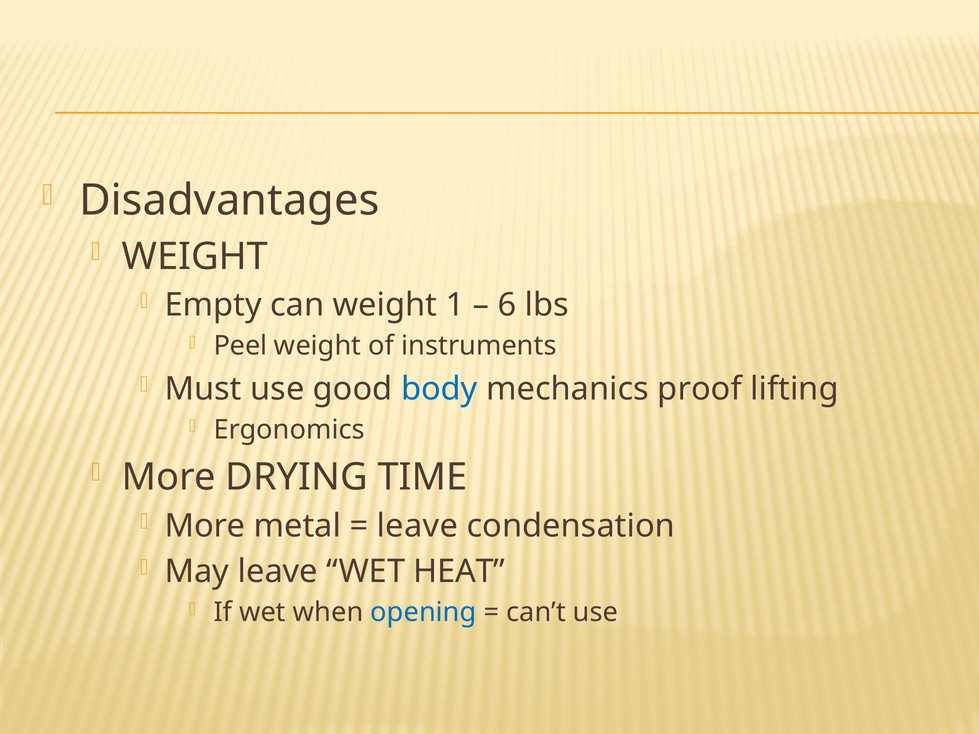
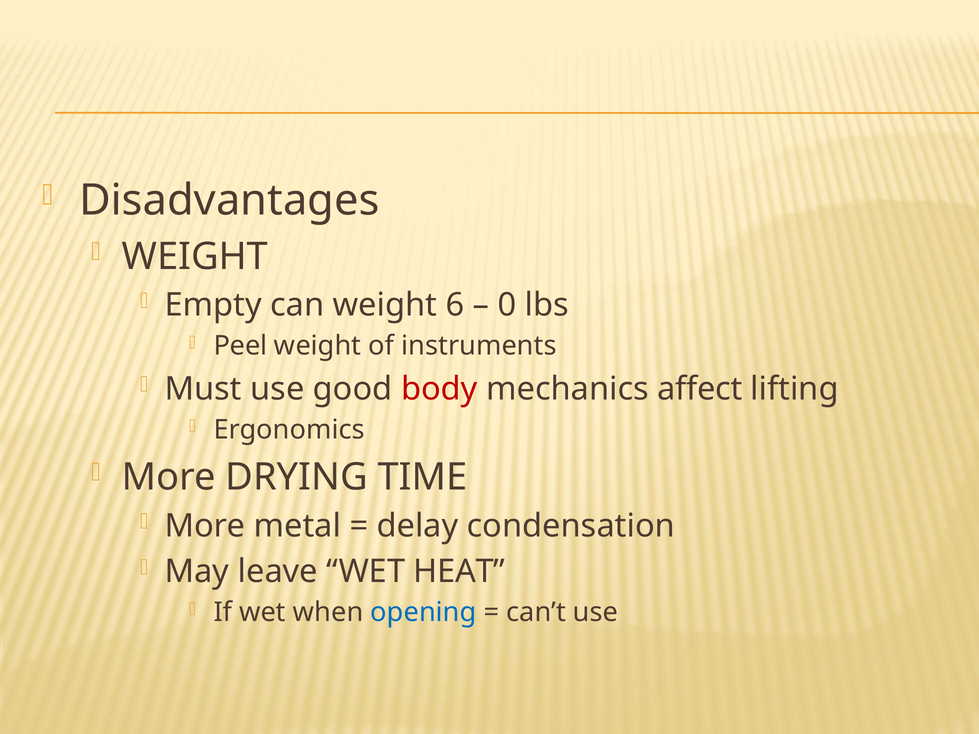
1: 1 -> 6
6: 6 -> 0
body colour: blue -> red
proof: proof -> affect
leave at (417, 526): leave -> delay
